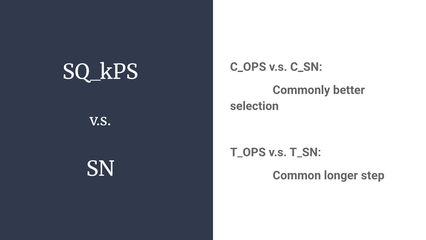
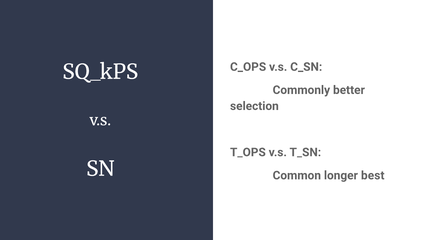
step: step -> best
